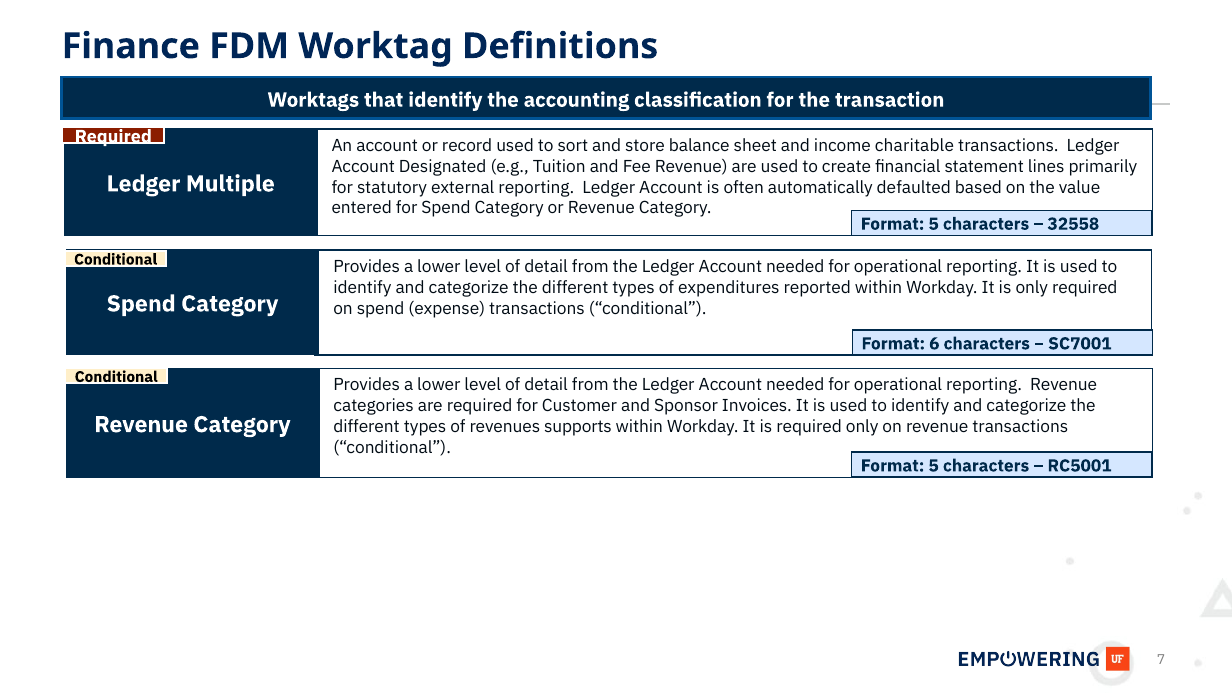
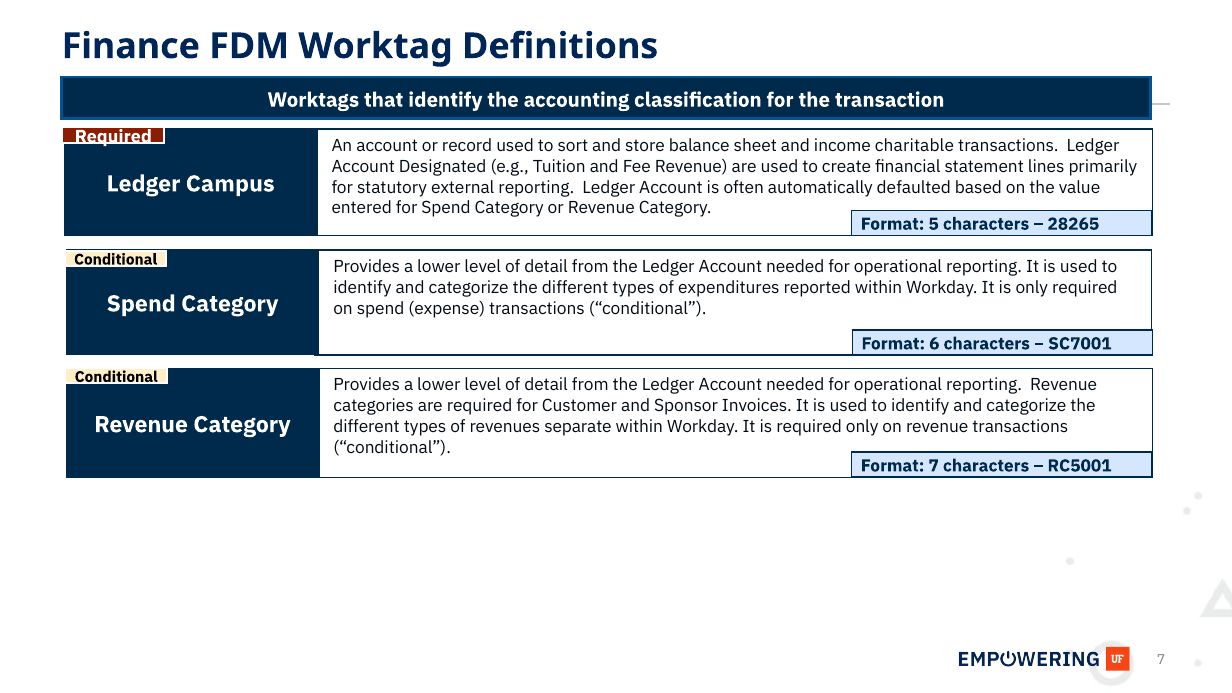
Multiple: Multiple -> Campus
32558: 32558 -> 28265
supports: supports -> separate
5 at (934, 466): 5 -> 7
